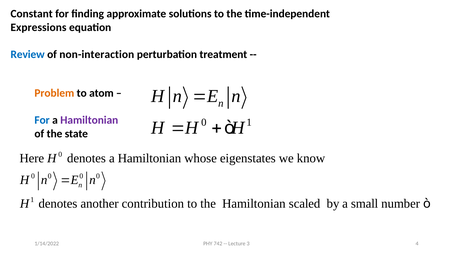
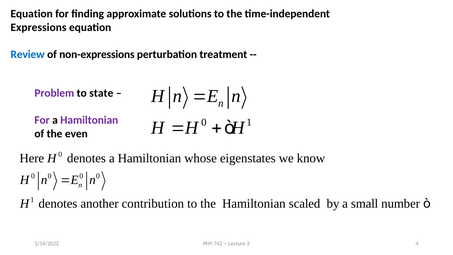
Constant at (32, 14): Constant -> Equation
non-interaction: non-interaction -> non-expressions
Problem colour: orange -> purple
atom: atom -> state
For at (42, 120) colour: blue -> purple
state: state -> even
